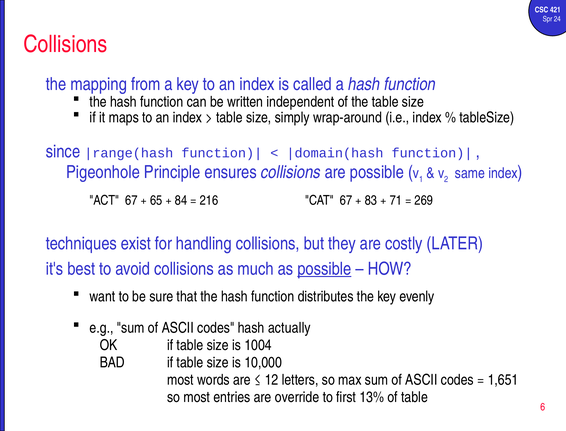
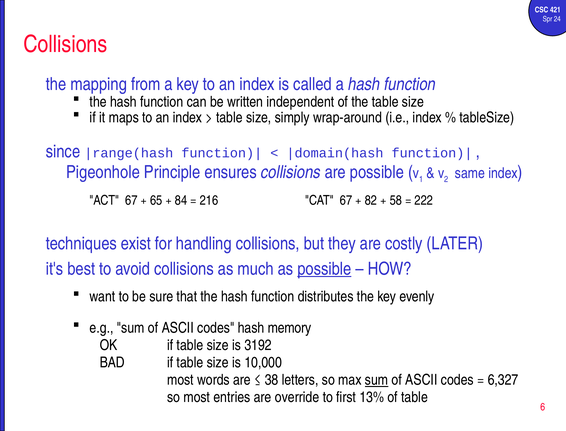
83: 83 -> 82
71: 71 -> 58
269: 269 -> 222
actually: actually -> memory
1004: 1004 -> 3192
12: 12 -> 38
sum at (377, 380) underline: none -> present
1,651: 1,651 -> 6,327
